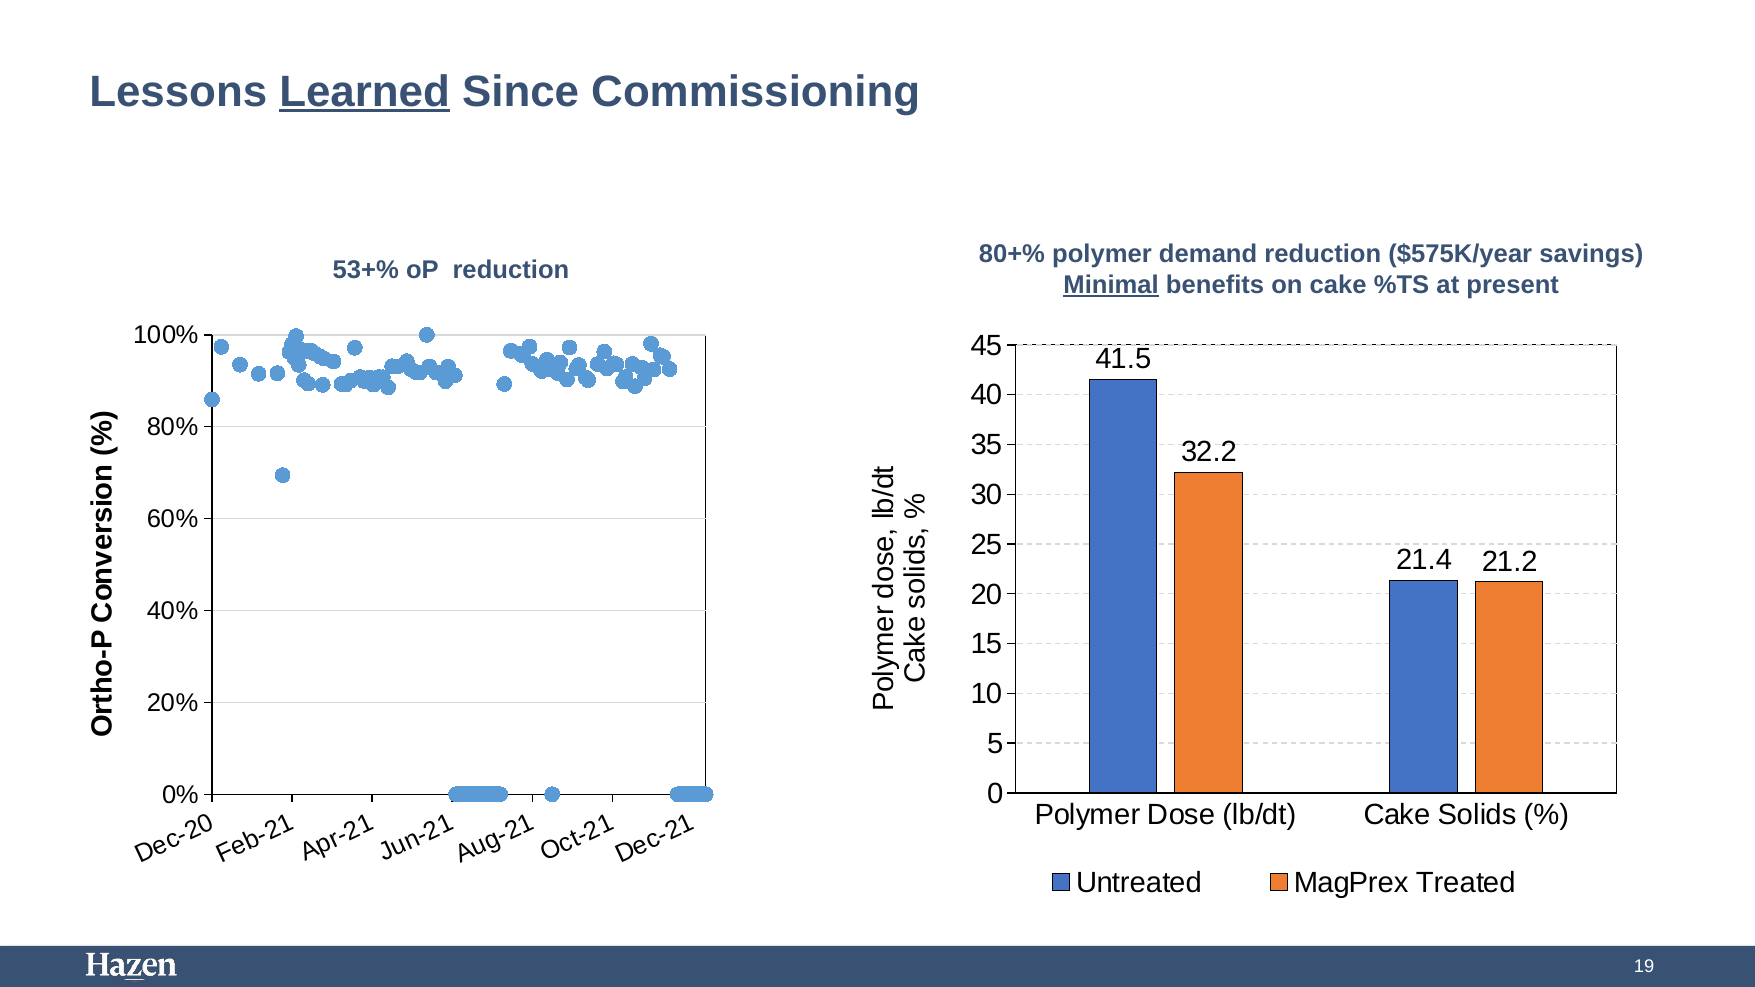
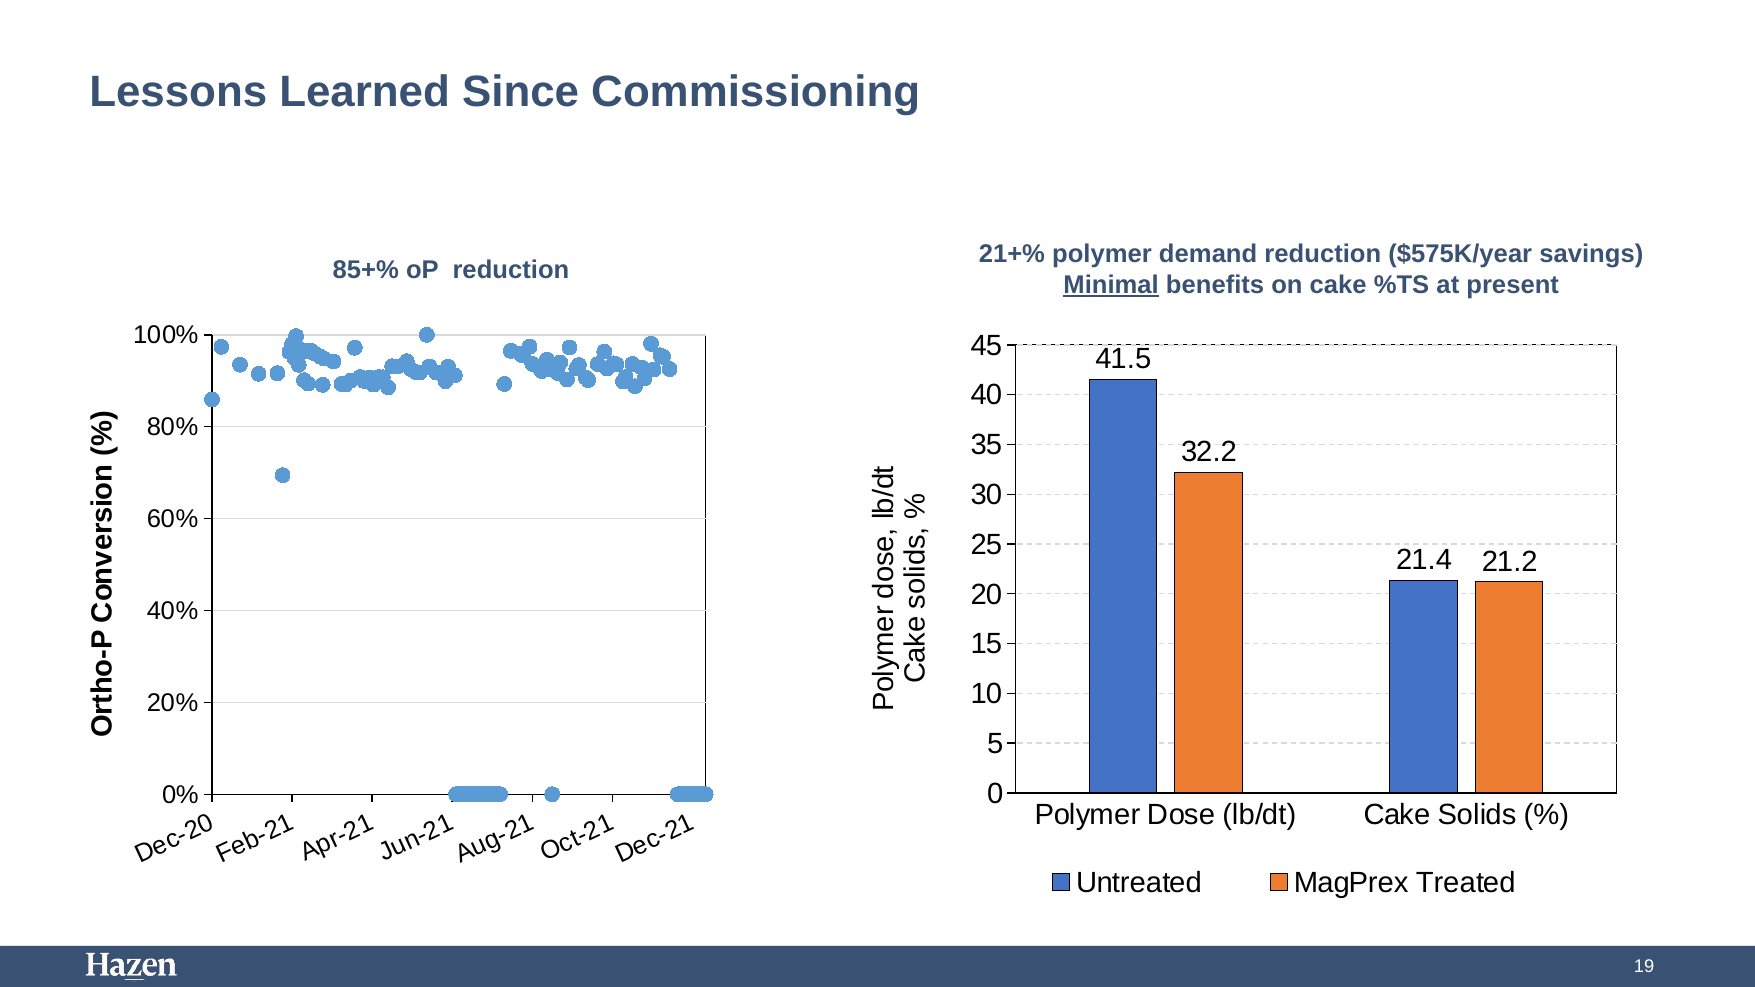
Learned underline: present -> none
80+%: 80+% -> 21+%
53+%: 53+% -> 85+%
